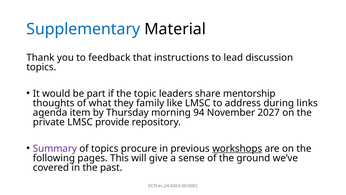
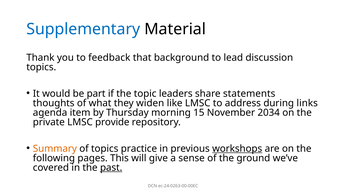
instructions: instructions -> background
mentorship: mentorship -> statements
family: family -> widen
94: 94 -> 15
2027: 2027 -> 2034
Summary colour: purple -> orange
procure: procure -> practice
past underline: none -> present
